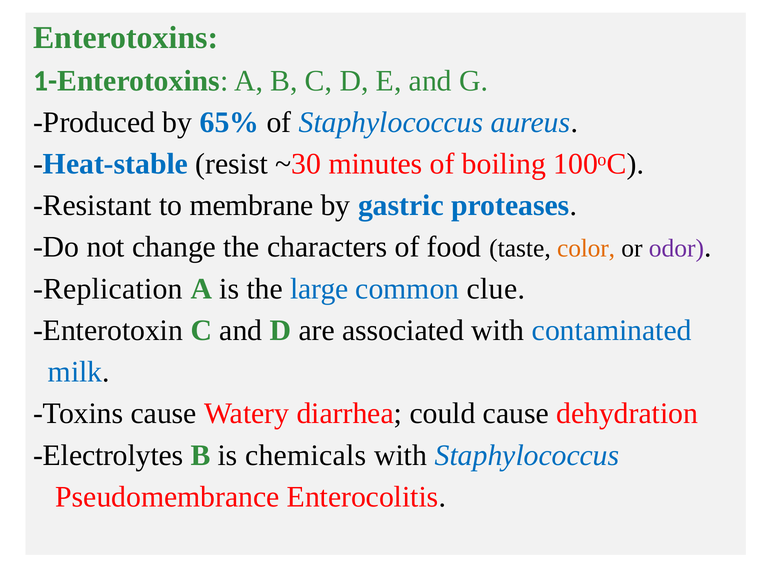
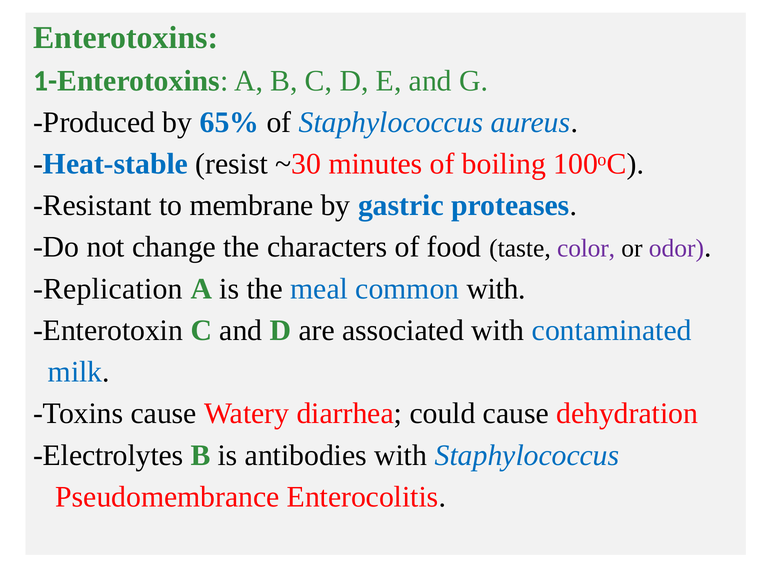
color colour: orange -> purple
large: large -> meal
common clue: clue -> with
chemicals: chemicals -> antibodies
